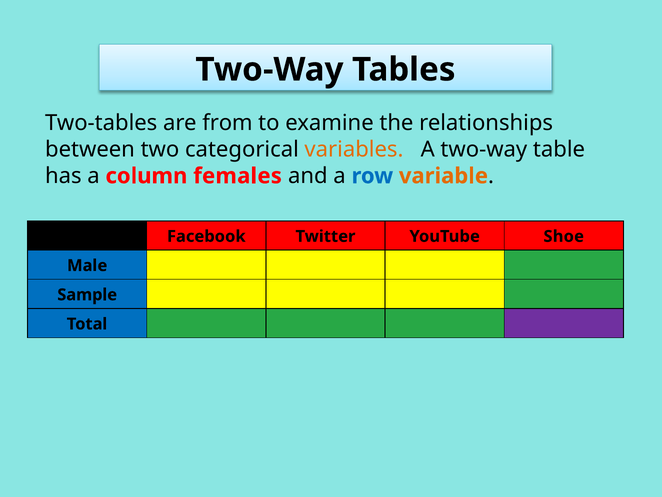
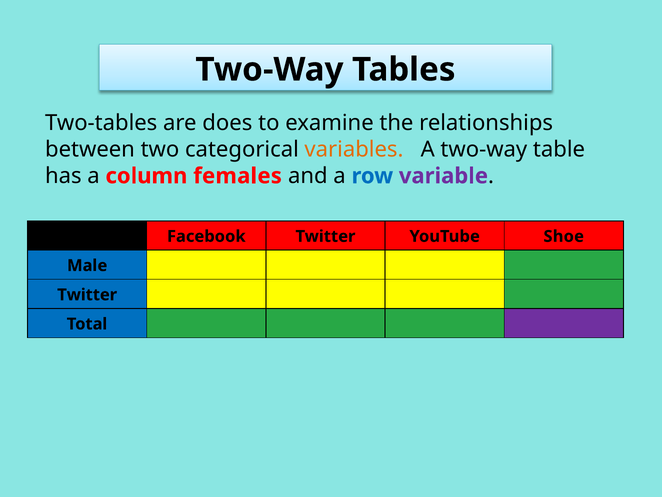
from: from -> does
variable colour: orange -> purple
Sample at (87, 294): Sample -> Twitter
